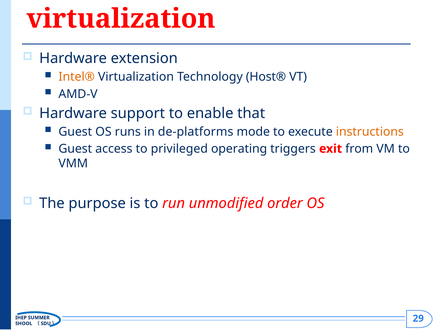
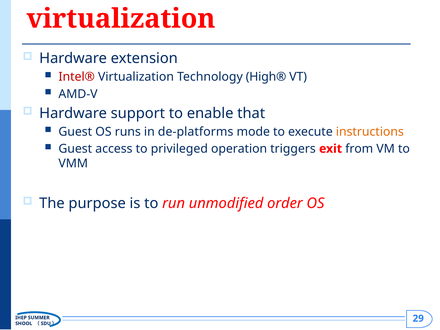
Intel® colour: orange -> red
Host®: Host® -> High®
operating: operating -> operation
